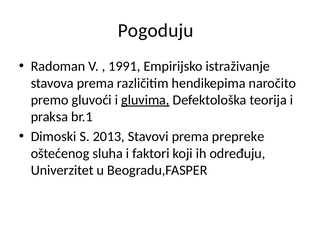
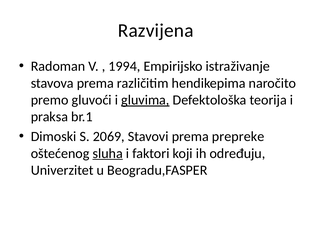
Pogoduju: Pogoduju -> Razvijena
1991: 1991 -> 1994
2013: 2013 -> 2069
sluha underline: none -> present
